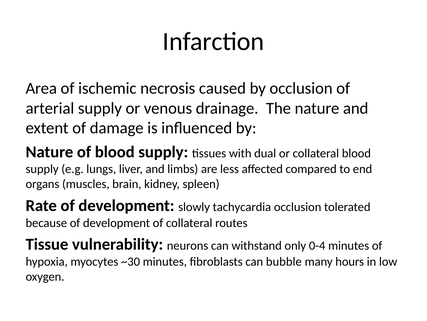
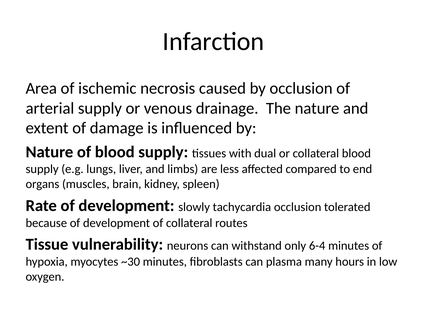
0-4: 0-4 -> 6-4
bubble: bubble -> plasma
